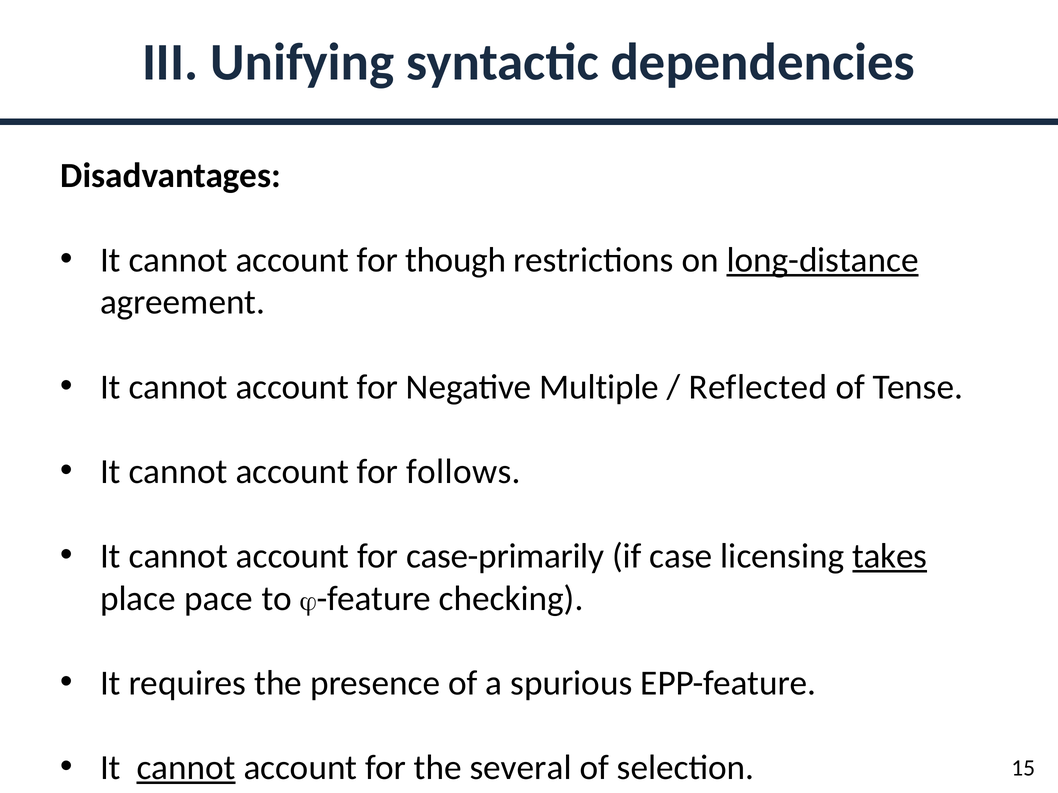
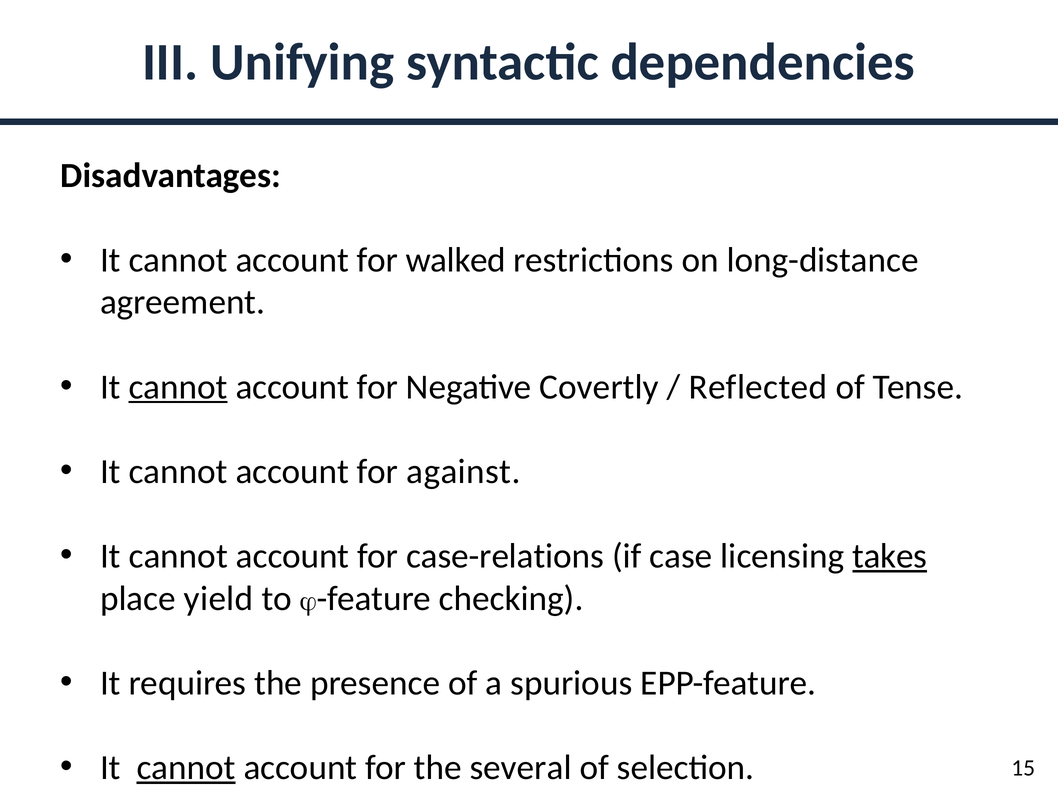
though: though -> walked
long-distance underline: present -> none
cannot at (178, 387) underline: none -> present
Multiple: Multiple -> Covertly
follows: follows -> against
case-primarily: case-primarily -> case-relations
pace: pace -> yield
